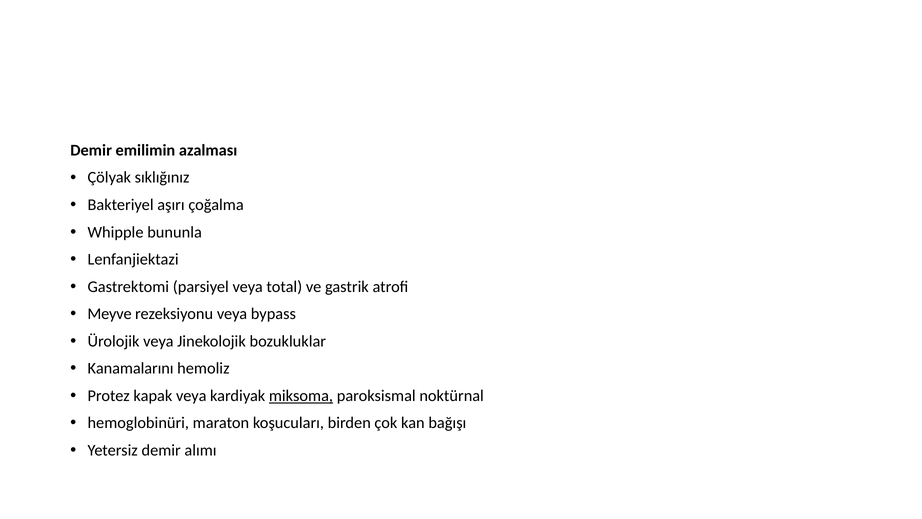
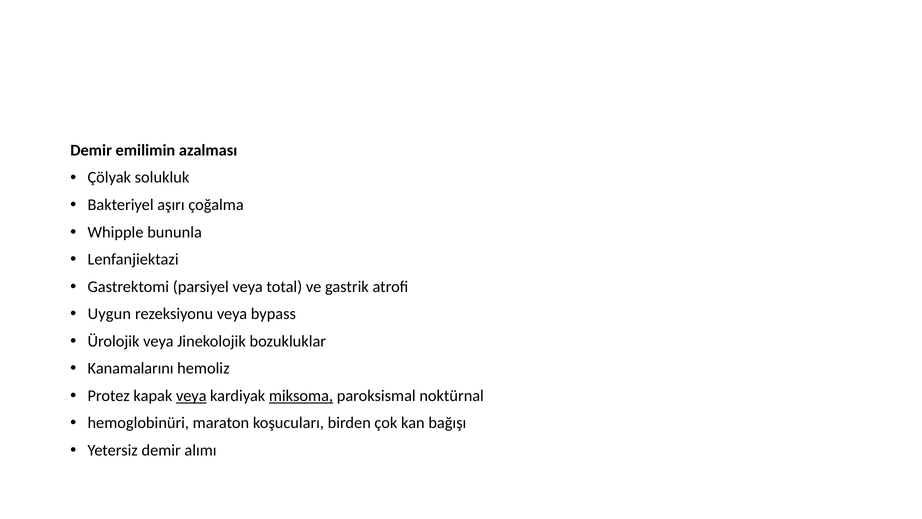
sıklığınız: sıklığınız -> solukluk
Meyve: Meyve -> Uygun
veya at (191, 395) underline: none -> present
